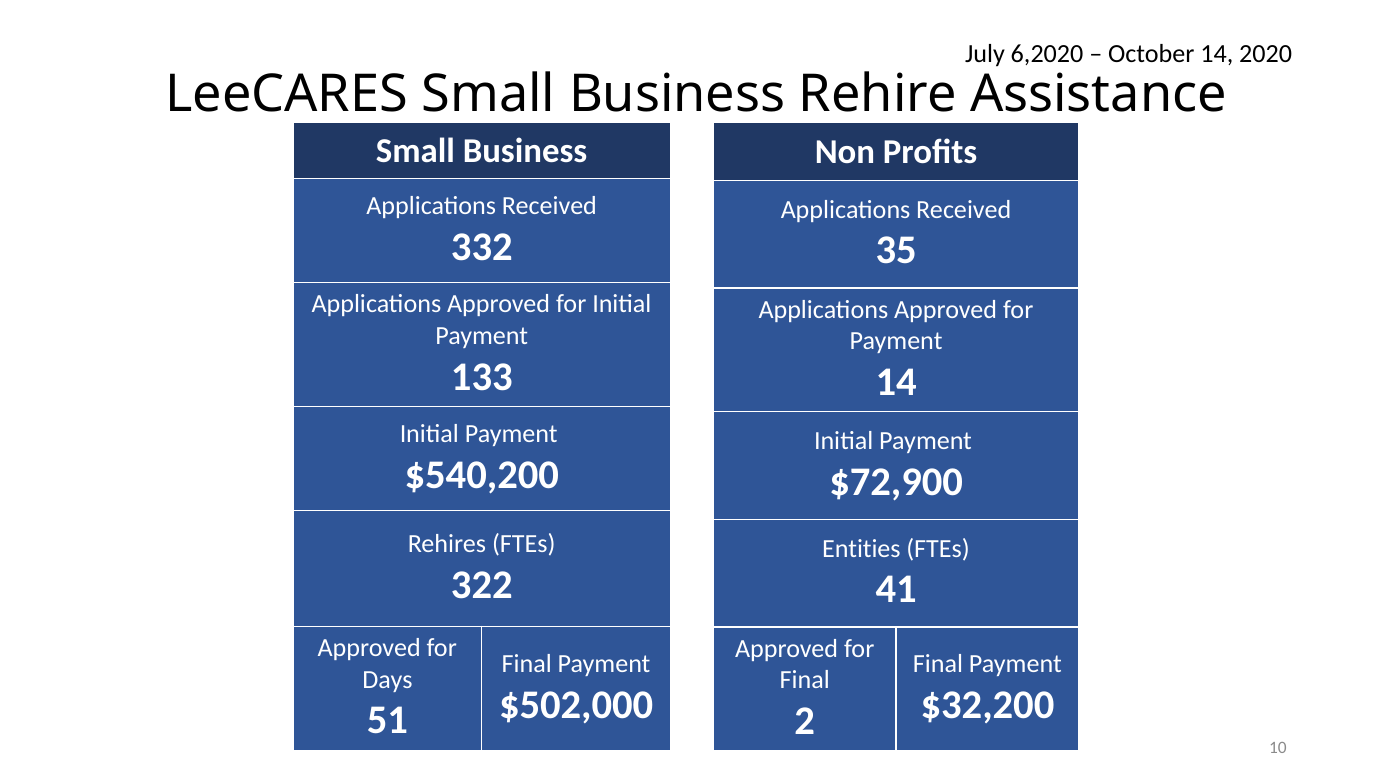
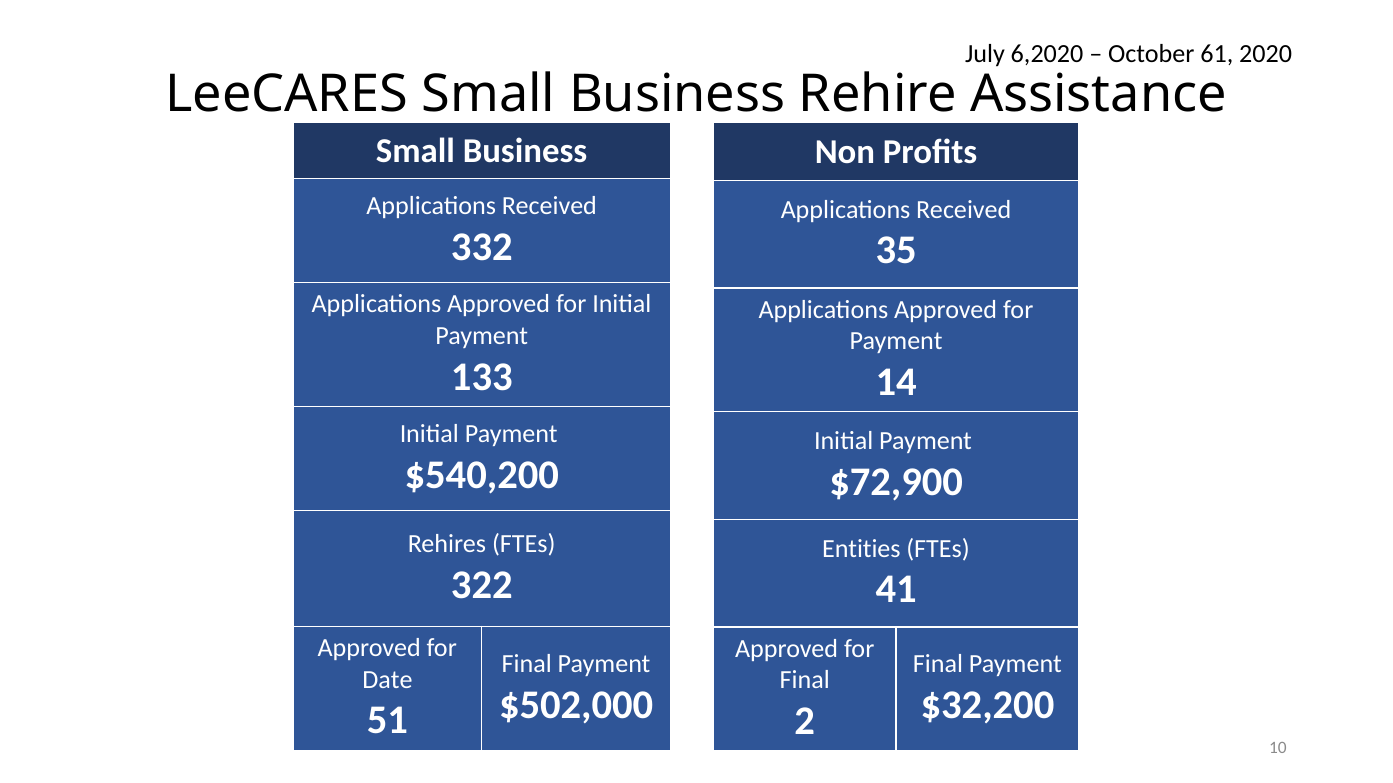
October 14: 14 -> 61
Days: Days -> Date
